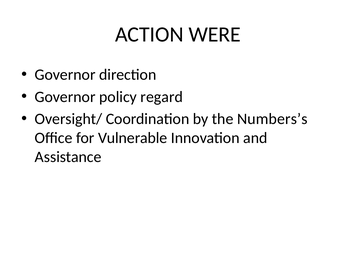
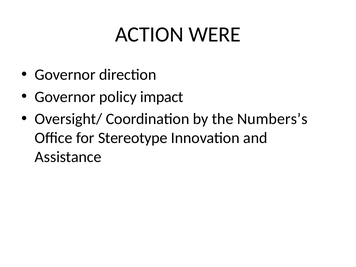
regard: regard -> impact
Vulnerable: Vulnerable -> Stereotype
